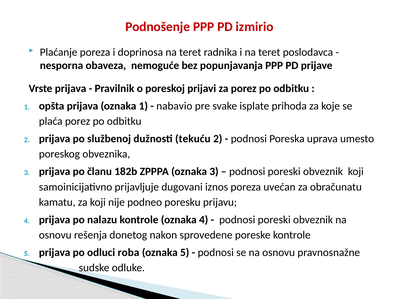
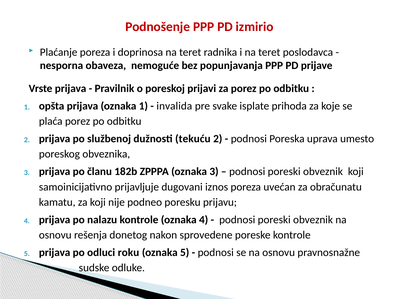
nabavio: nabavio -> invalida
roba: roba -> roku
